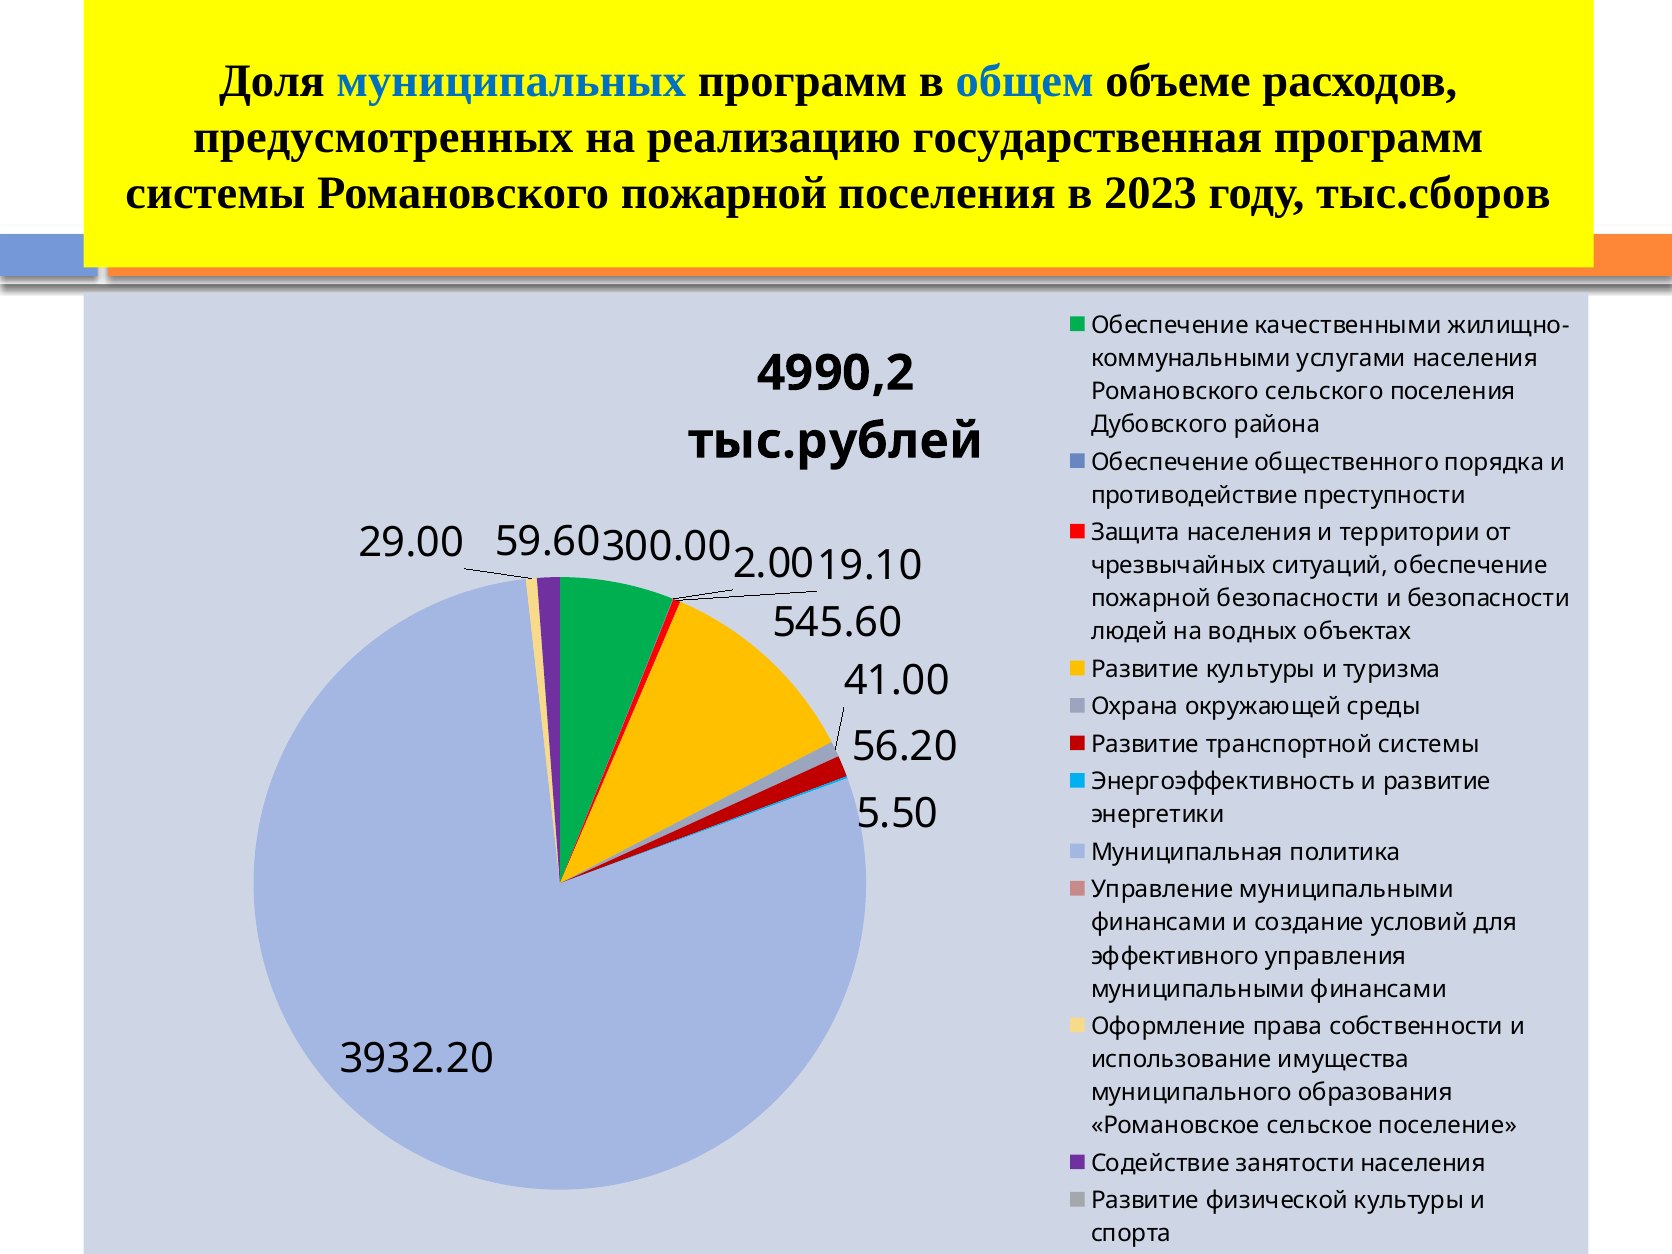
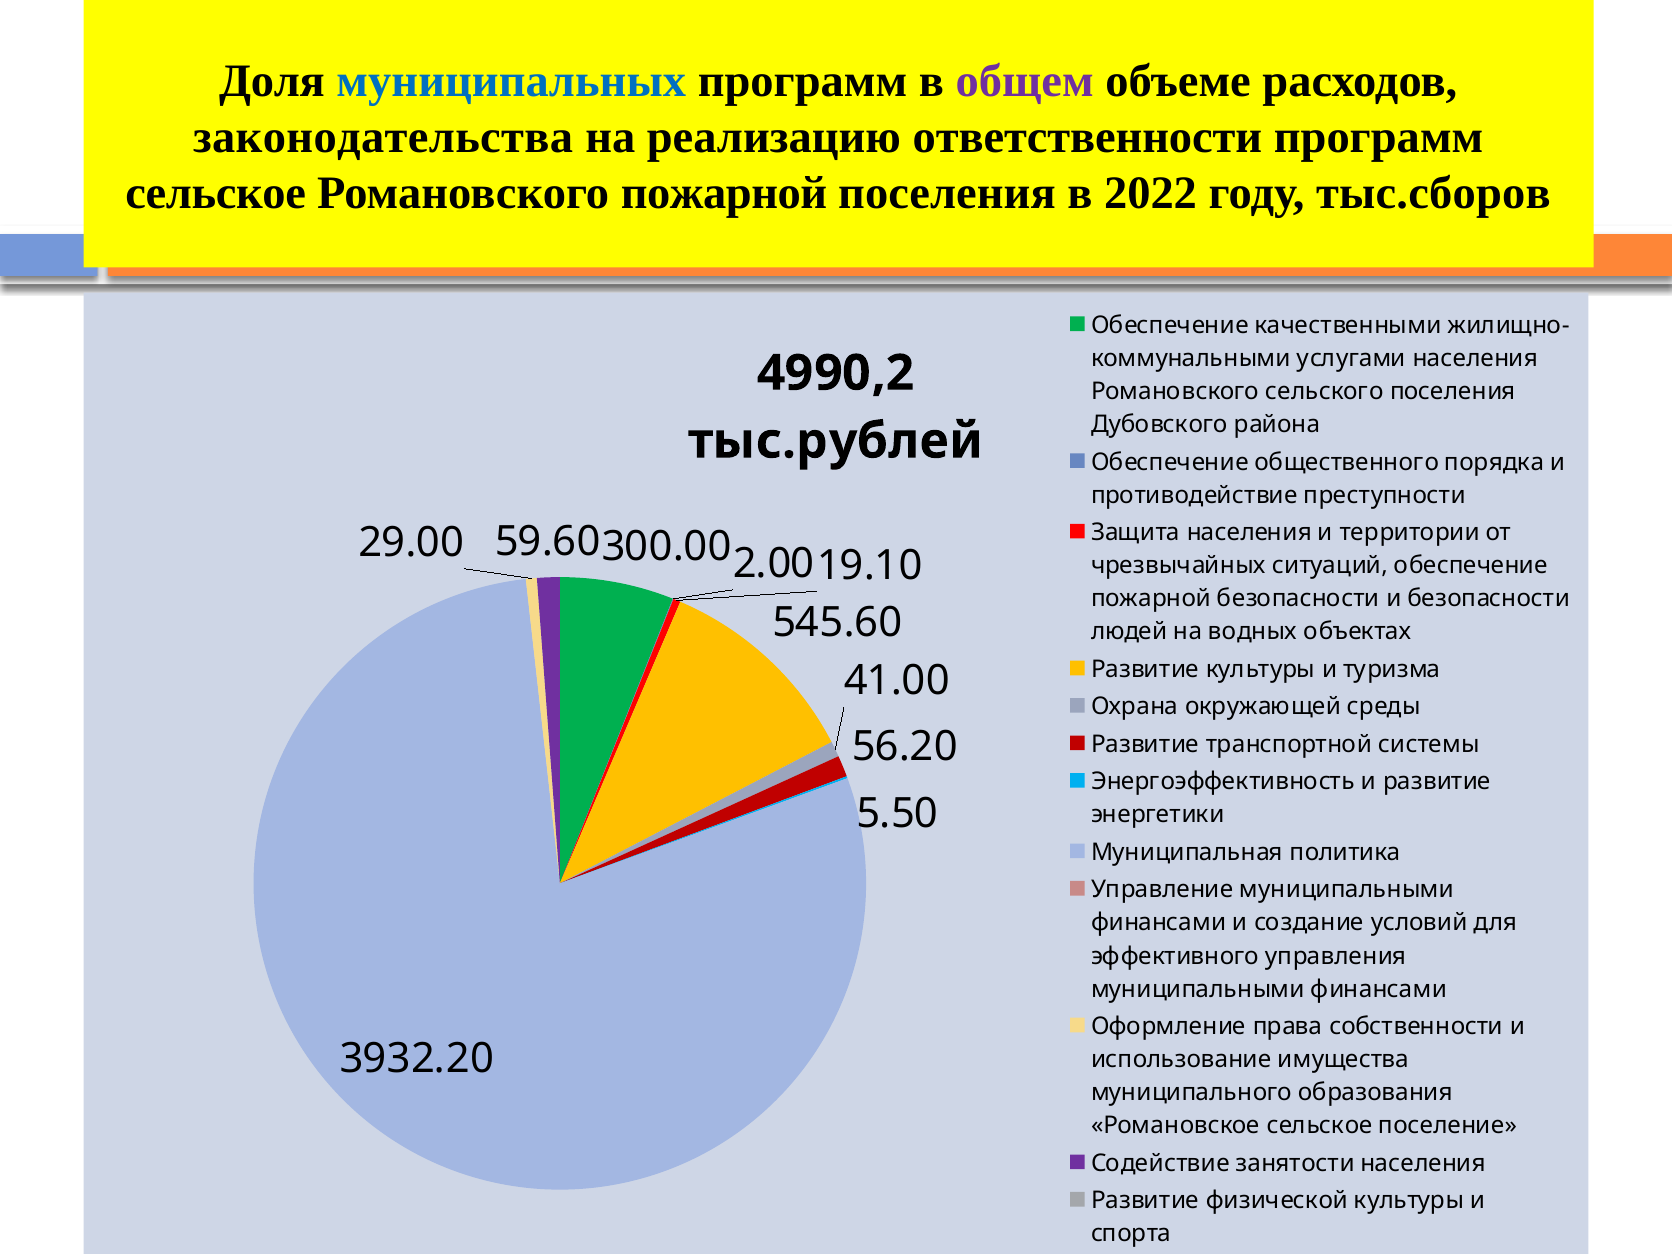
общем colour: blue -> purple
предусмотренных: предусмотренных -> законодательства
государственная: государственная -> ответственности
системы at (215, 193): системы -> сельское
2023: 2023 -> 2022
